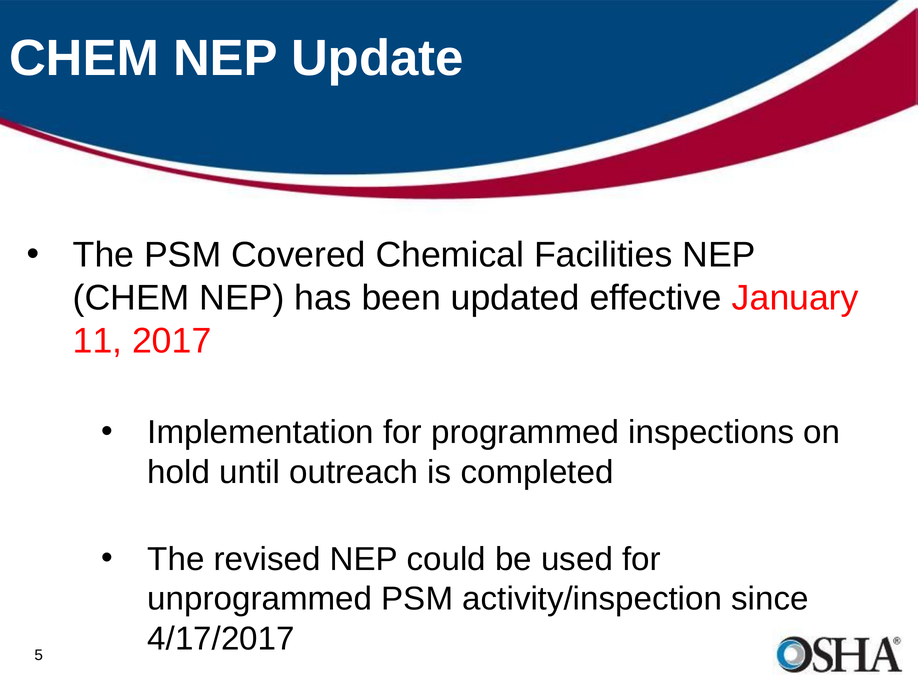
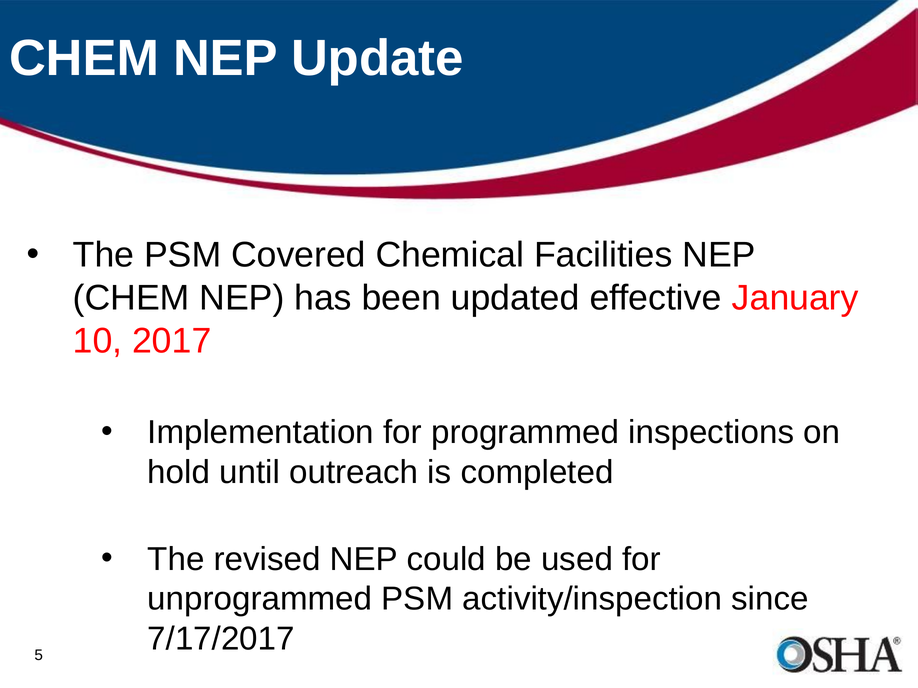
11: 11 -> 10
4/17/2017: 4/17/2017 -> 7/17/2017
